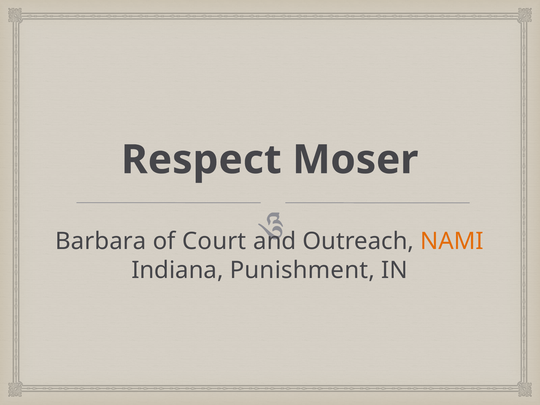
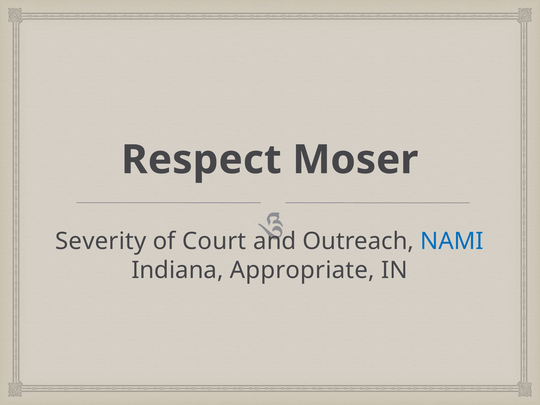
Barbara: Barbara -> Severity
NAMI colour: orange -> blue
Punishment: Punishment -> Appropriate
